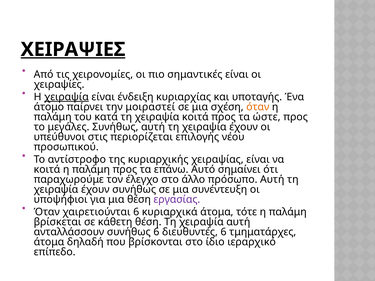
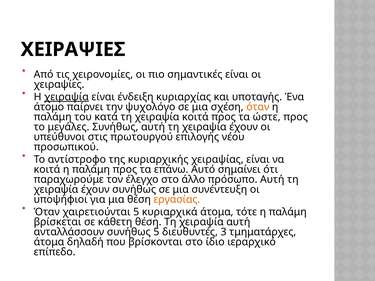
ΧΕΙΡΑΨΙΕΣ underline: present -> none
μοιραστεί: μοιραστεί -> ψυχολόγο
περιορίζεται: περιορίζεται -> πρωτουργού
εργασίας colour: purple -> orange
χαιρετιούνται 6: 6 -> 5
συνήθως 6: 6 -> 5
διευθυντές 6: 6 -> 3
